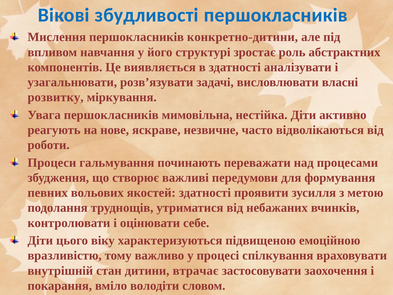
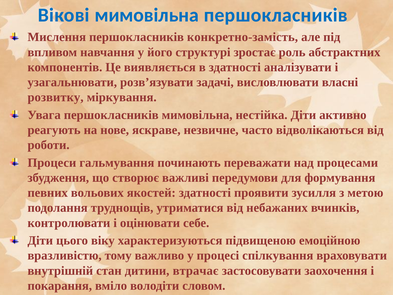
Вікові збудливості: збудливості -> мимовільна
конкретно-дитини: конкретно-дитини -> конкретно-замість
